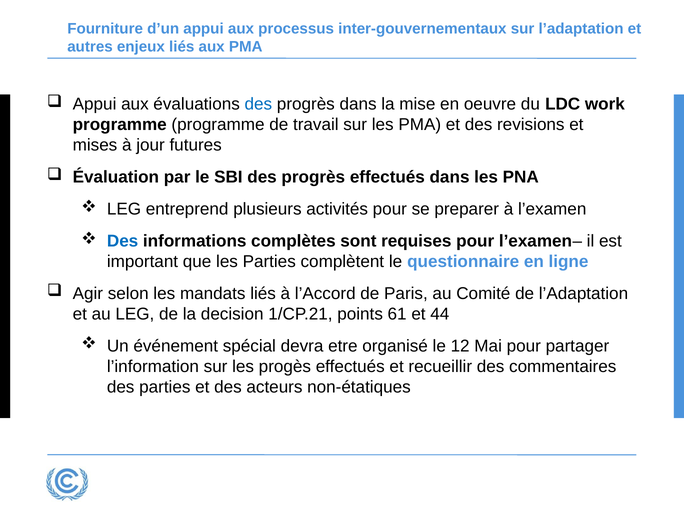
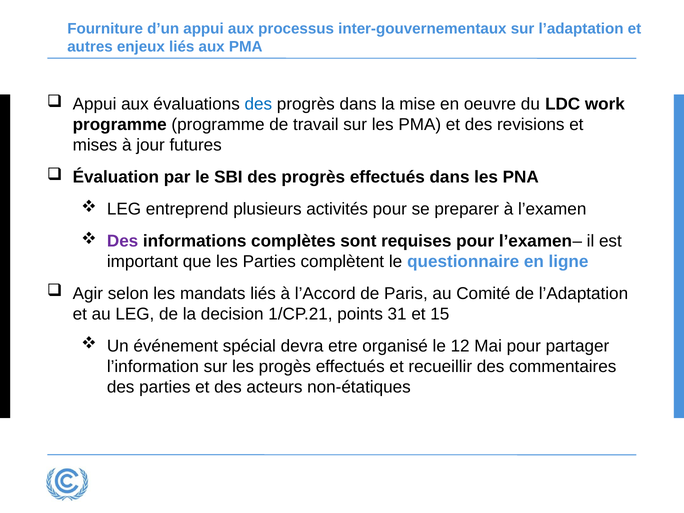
Des at (123, 241) colour: blue -> purple
61: 61 -> 31
44: 44 -> 15
